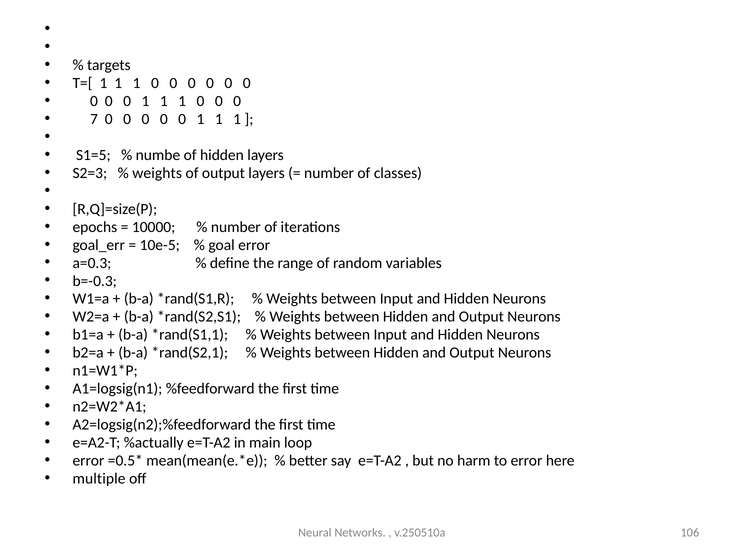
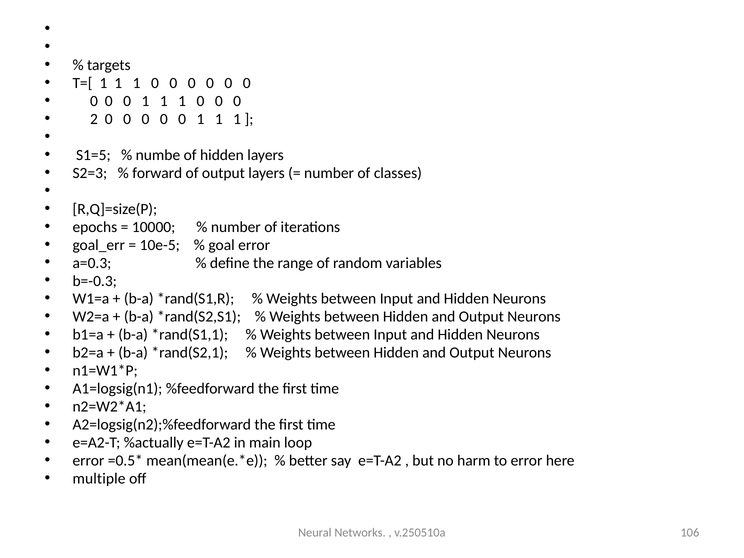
7: 7 -> 2
weights at (157, 173): weights -> forward
